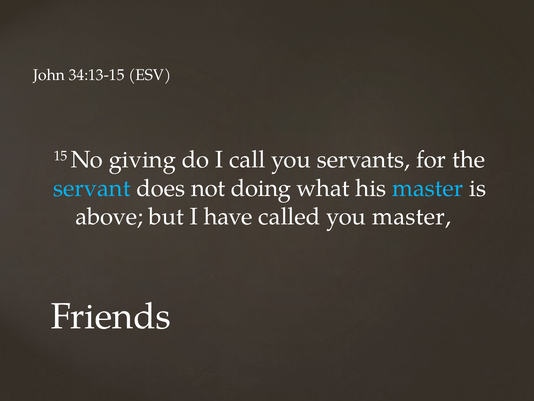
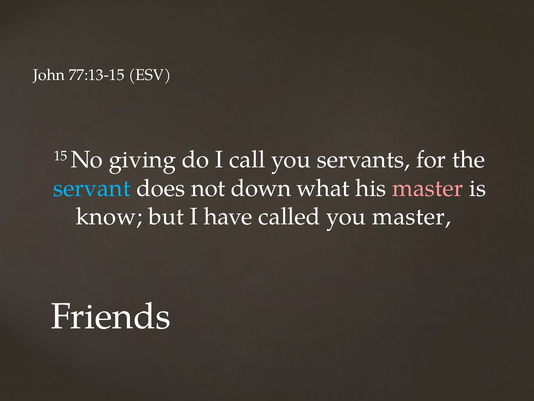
34:13-15: 34:13-15 -> 77:13-15
doing: doing -> down
master at (428, 188) colour: light blue -> pink
above: above -> know
